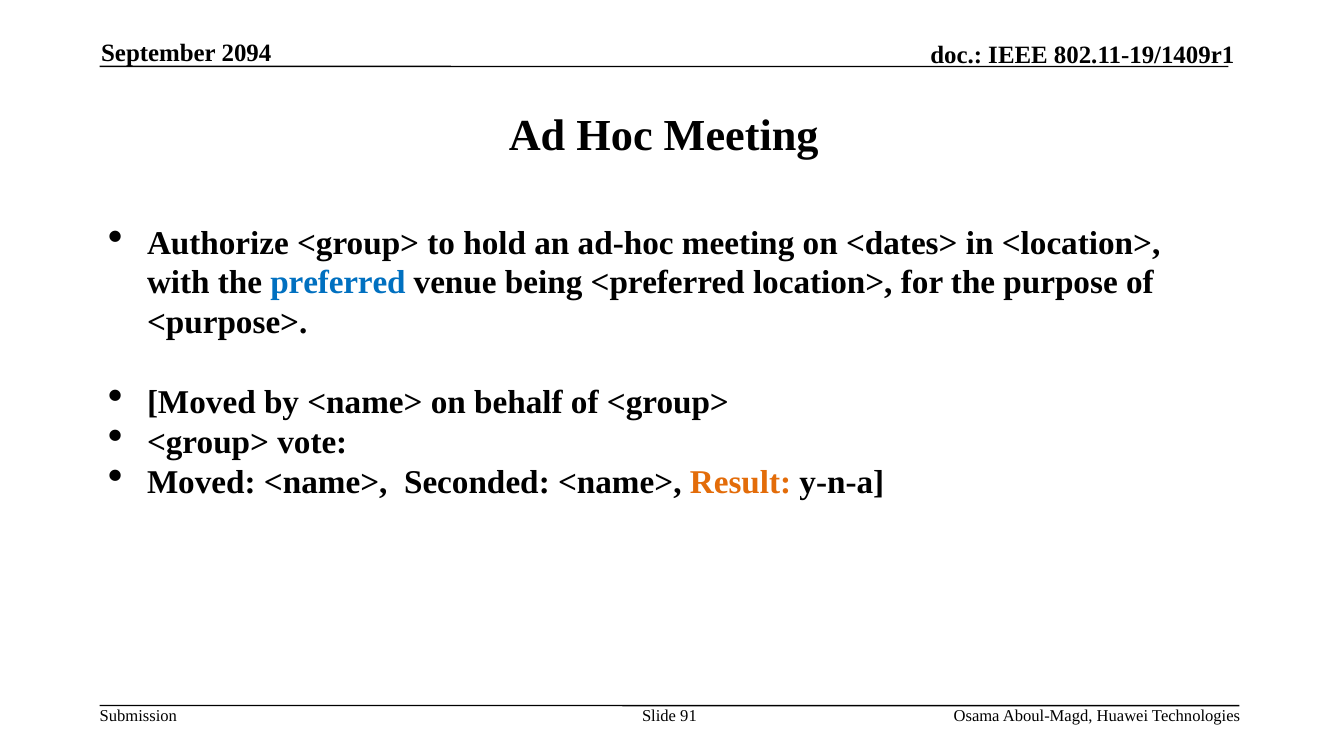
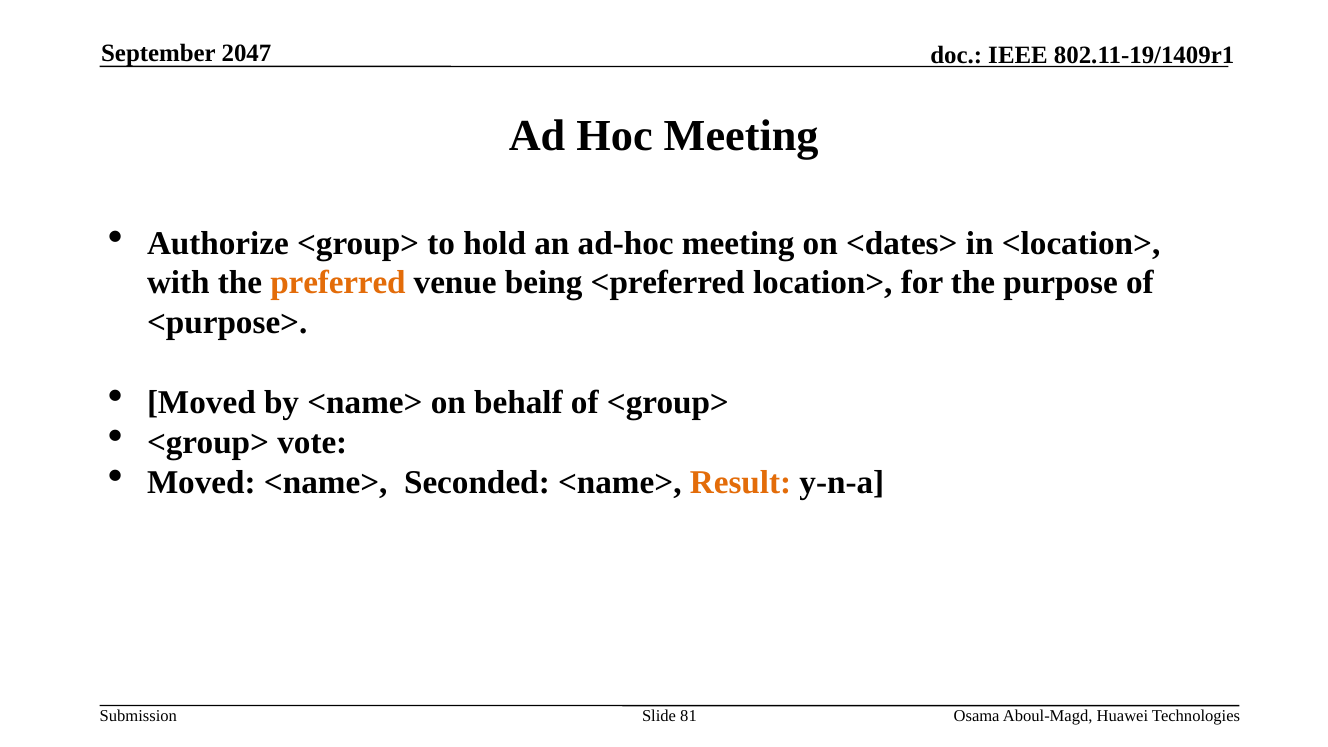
2094: 2094 -> 2047
preferred colour: blue -> orange
91: 91 -> 81
